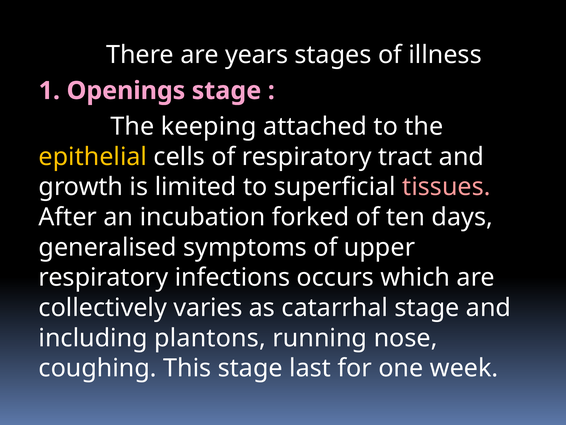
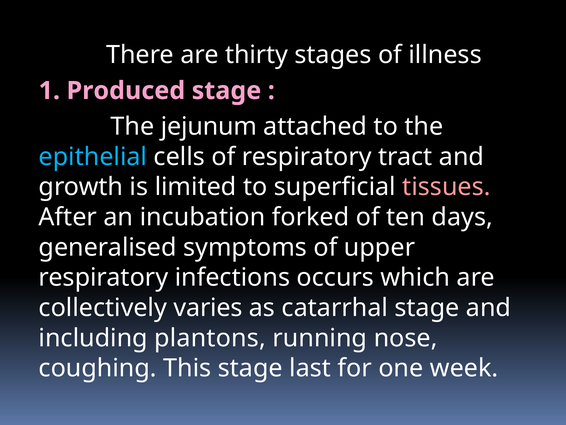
years: years -> thirty
Openings: Openings -> Produced
keeping: keeping -> jejunum
epithelial colour: yellow -> light blue
